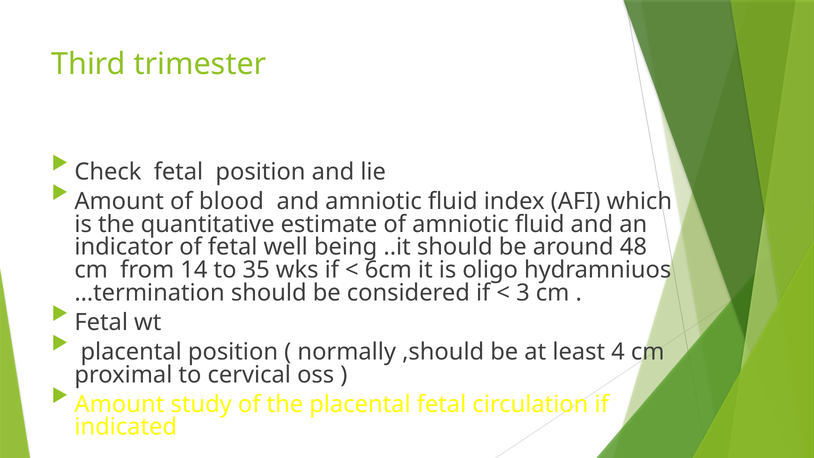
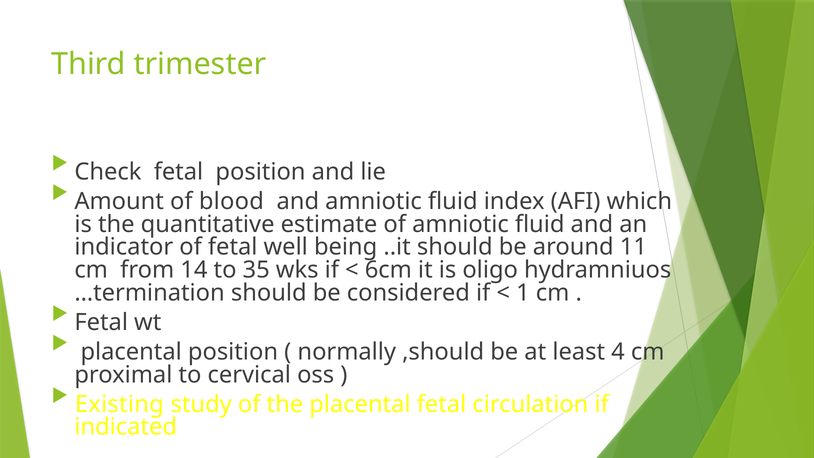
48: 48 -> 11
3: 3 -> 1
Amount at (119, 404): Amount -> Existing
